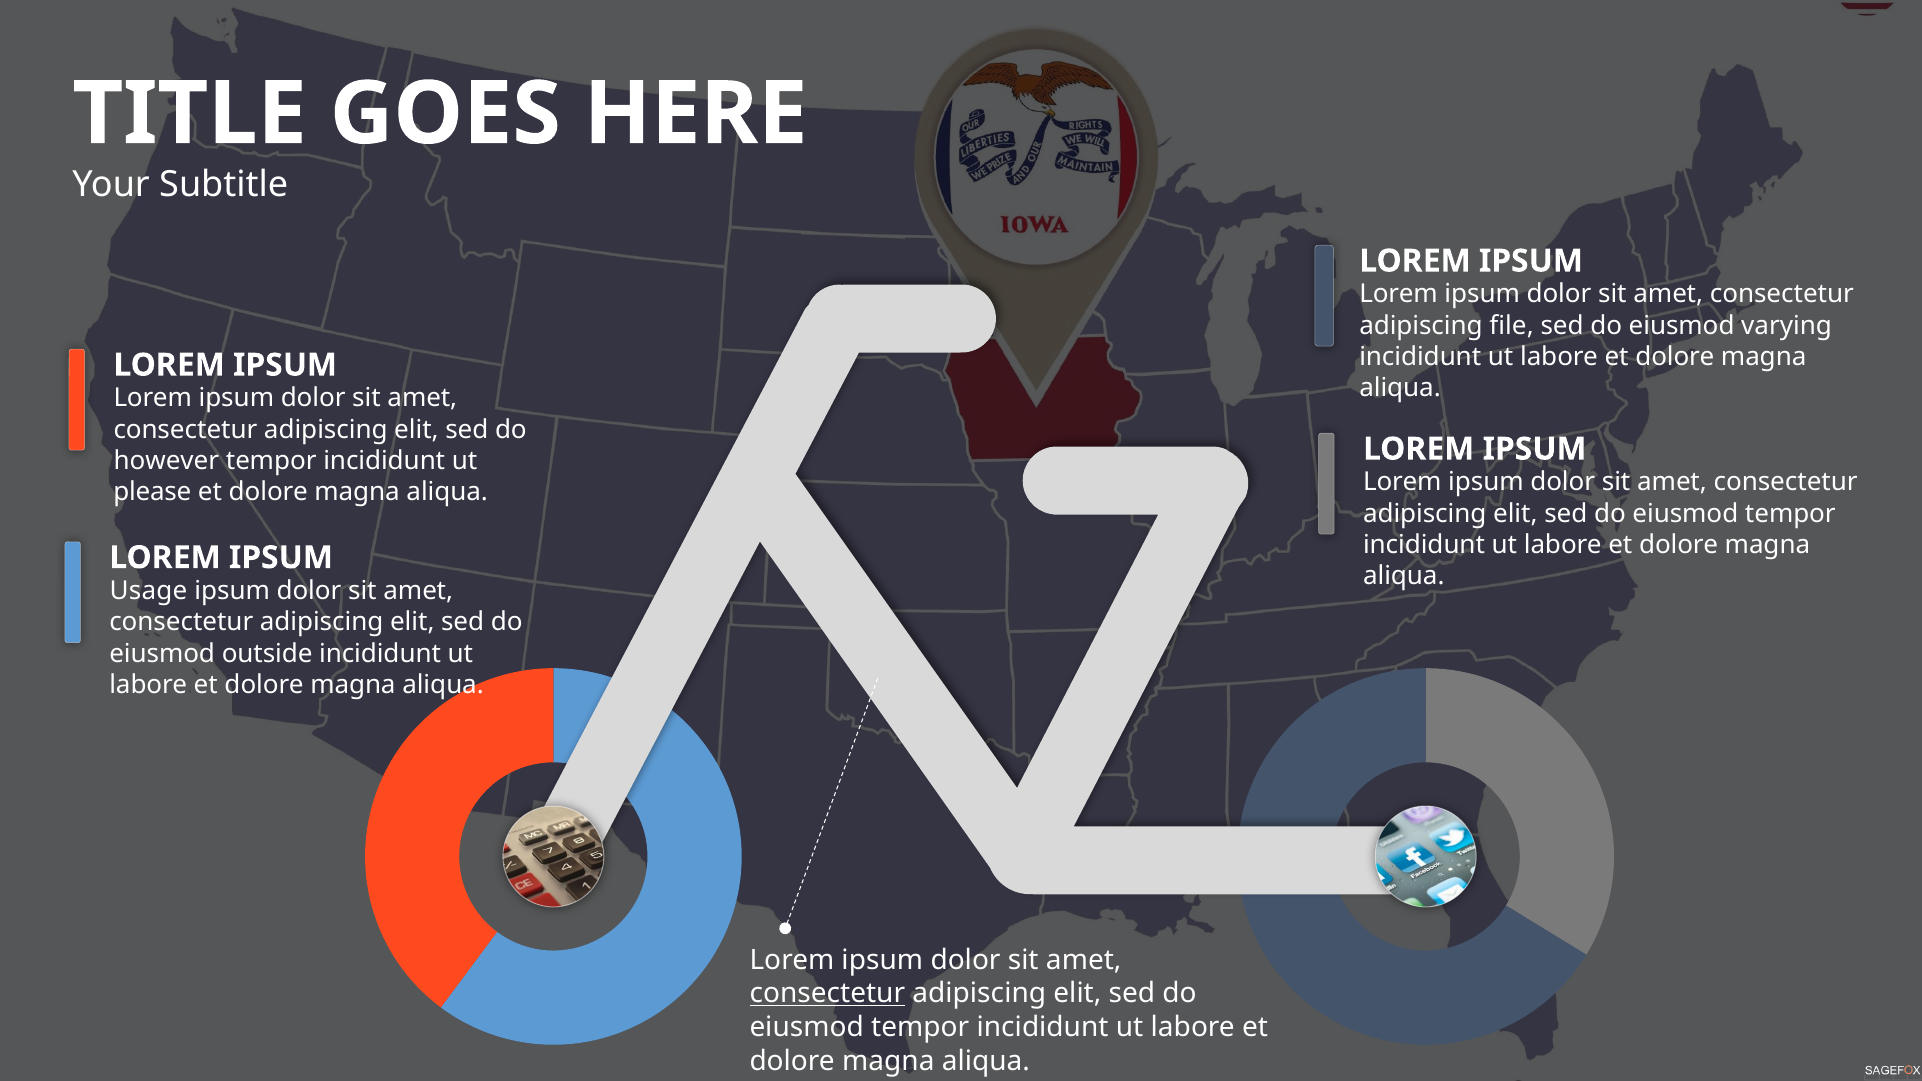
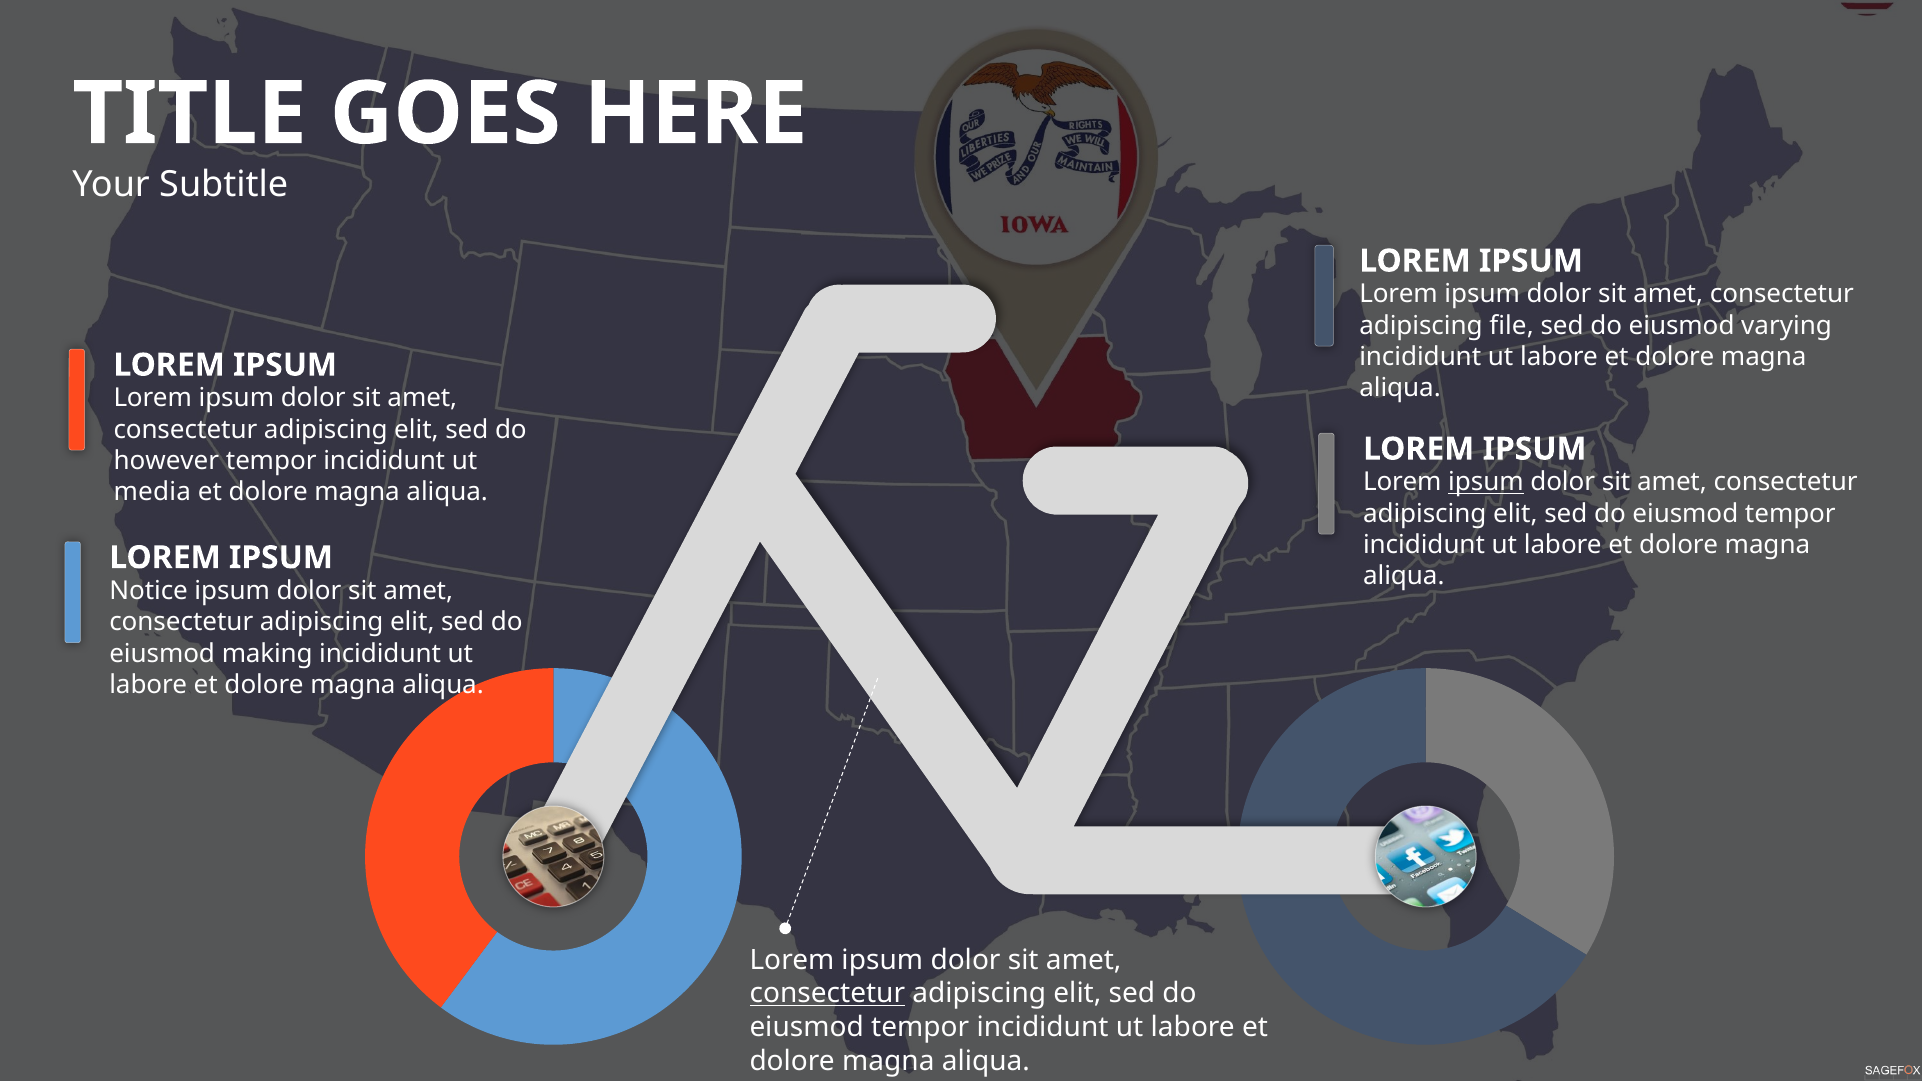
ipsum at (1486, 482) underline: none -> present
please: please -> media
Usage: Usage -> Notice
outside: outside -> making
